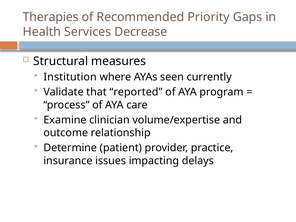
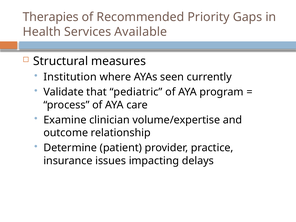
Decrease: Decrease -> Available
reported: reported -> pediatric
